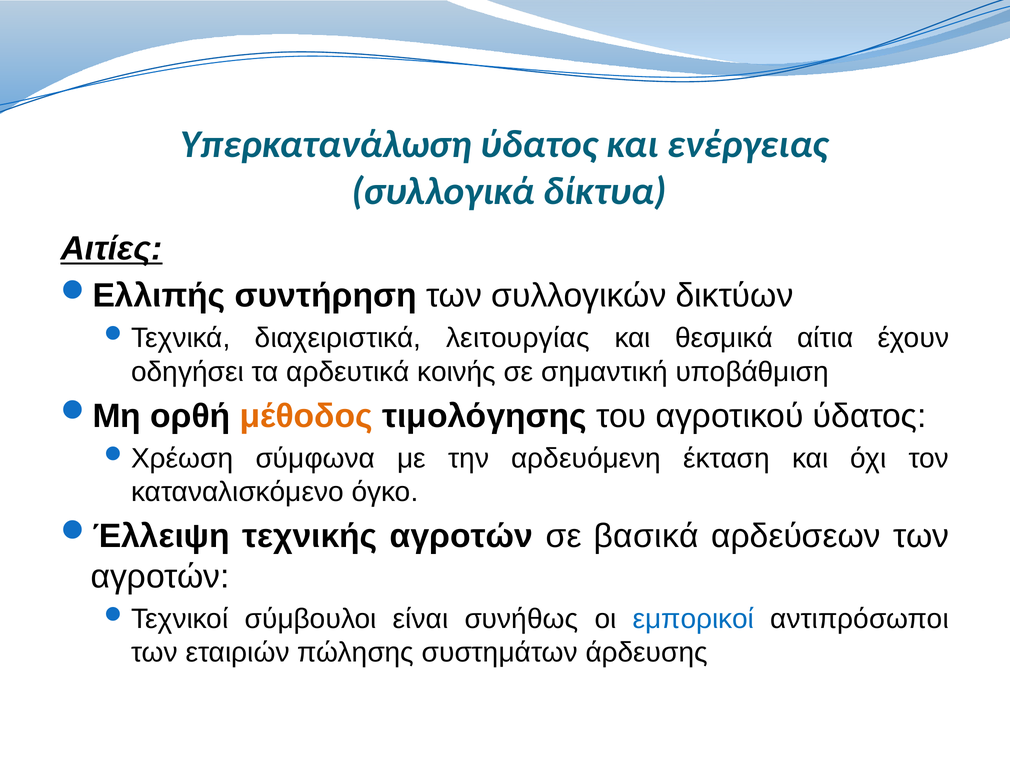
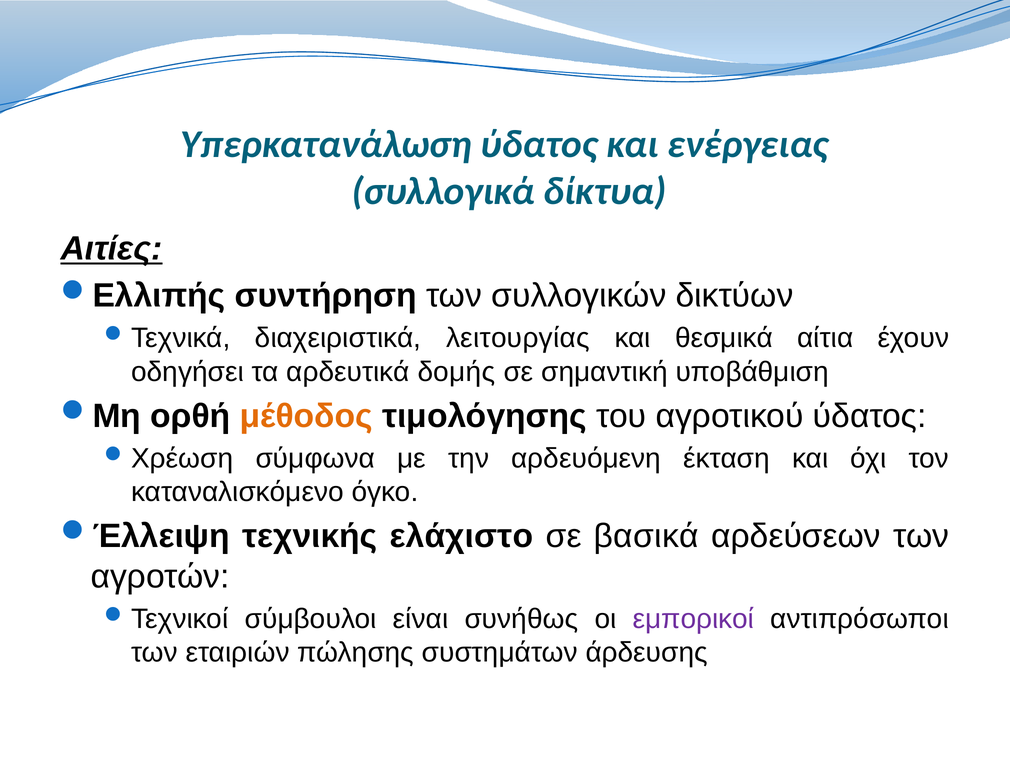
κοινής: κοινής -> δομής
τεχνικής αγροτών: αγροτών -> ελάχιστο
εμπορικοί colour: blue -> purple
